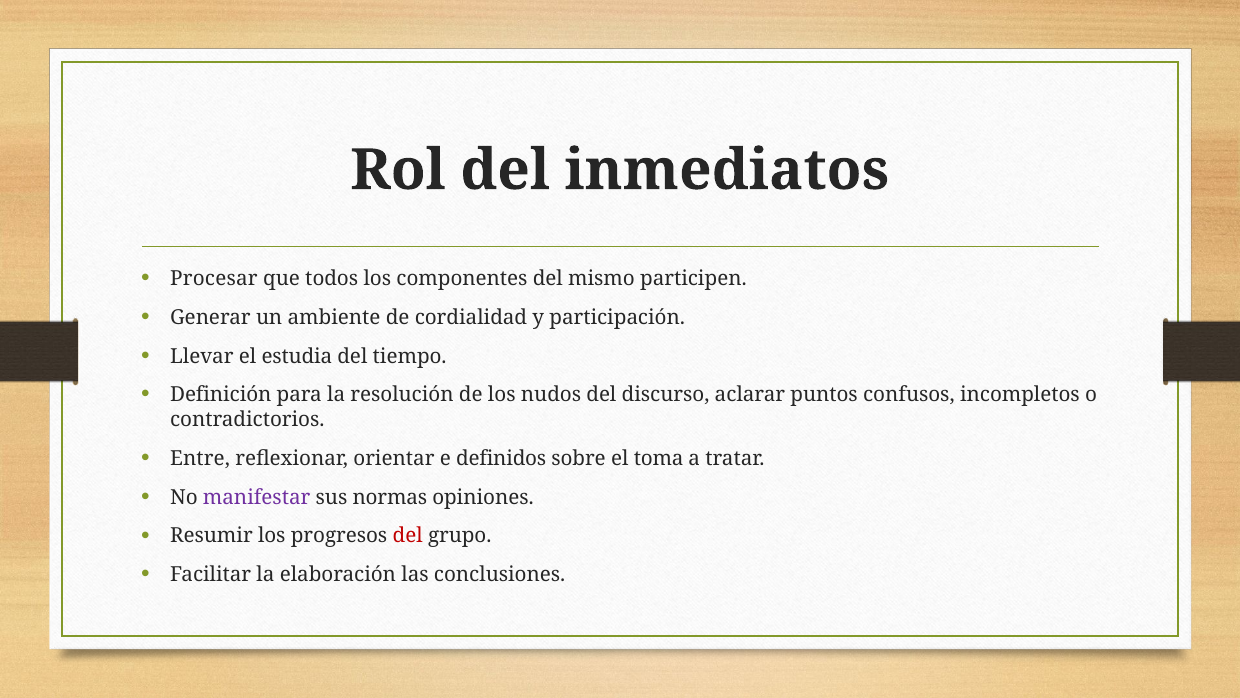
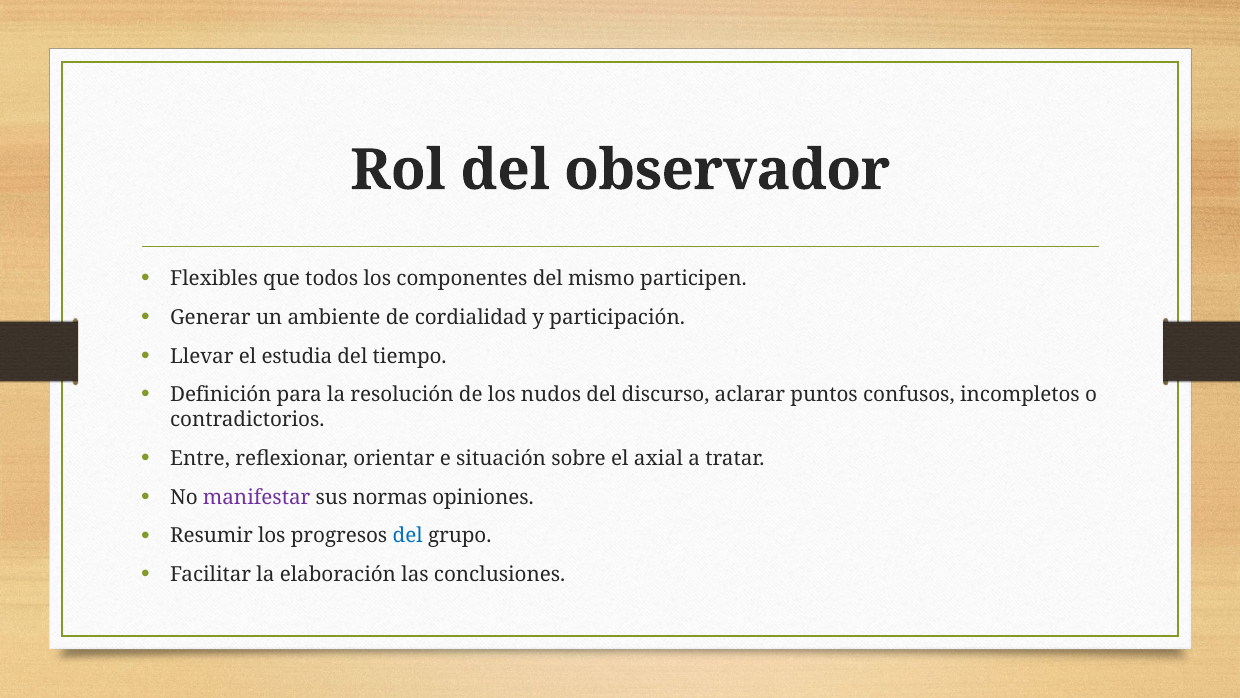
inmediatos: inmediatos -> observador
Procesar: Procesar -> Flexibles
definidos: definidos -> situación
toma: toma -> axial
del at (408, 536) colour: red -> blue
